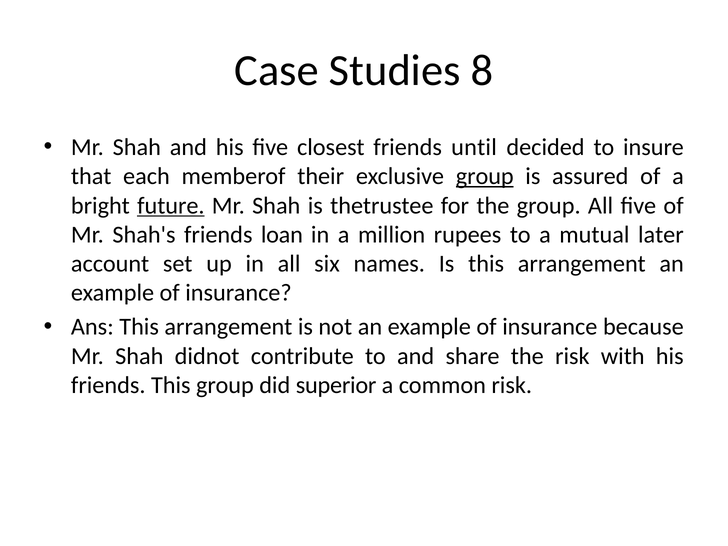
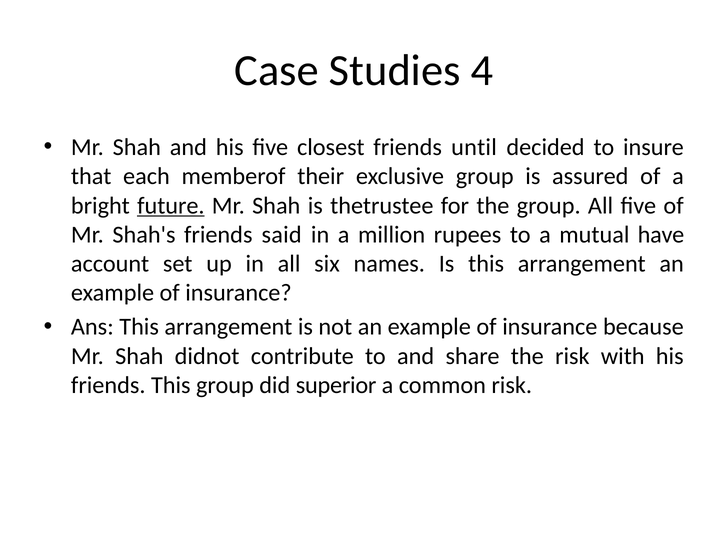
8: 8 -> 4
group at (485, 176) underline: present -> none
loan: loan -> said
later: later -> have
